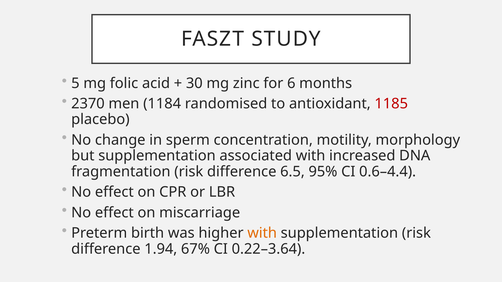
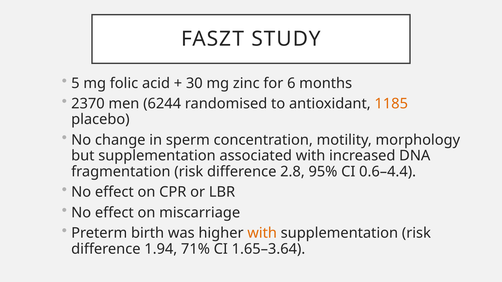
1184: 1184 -> 6244
1185 colour: red -> orange
6.5: 6.5 -> 2.8
67%: 67% -> 71%
0.22–3.64: 0.22–3.64 -> 1.65–3.64
